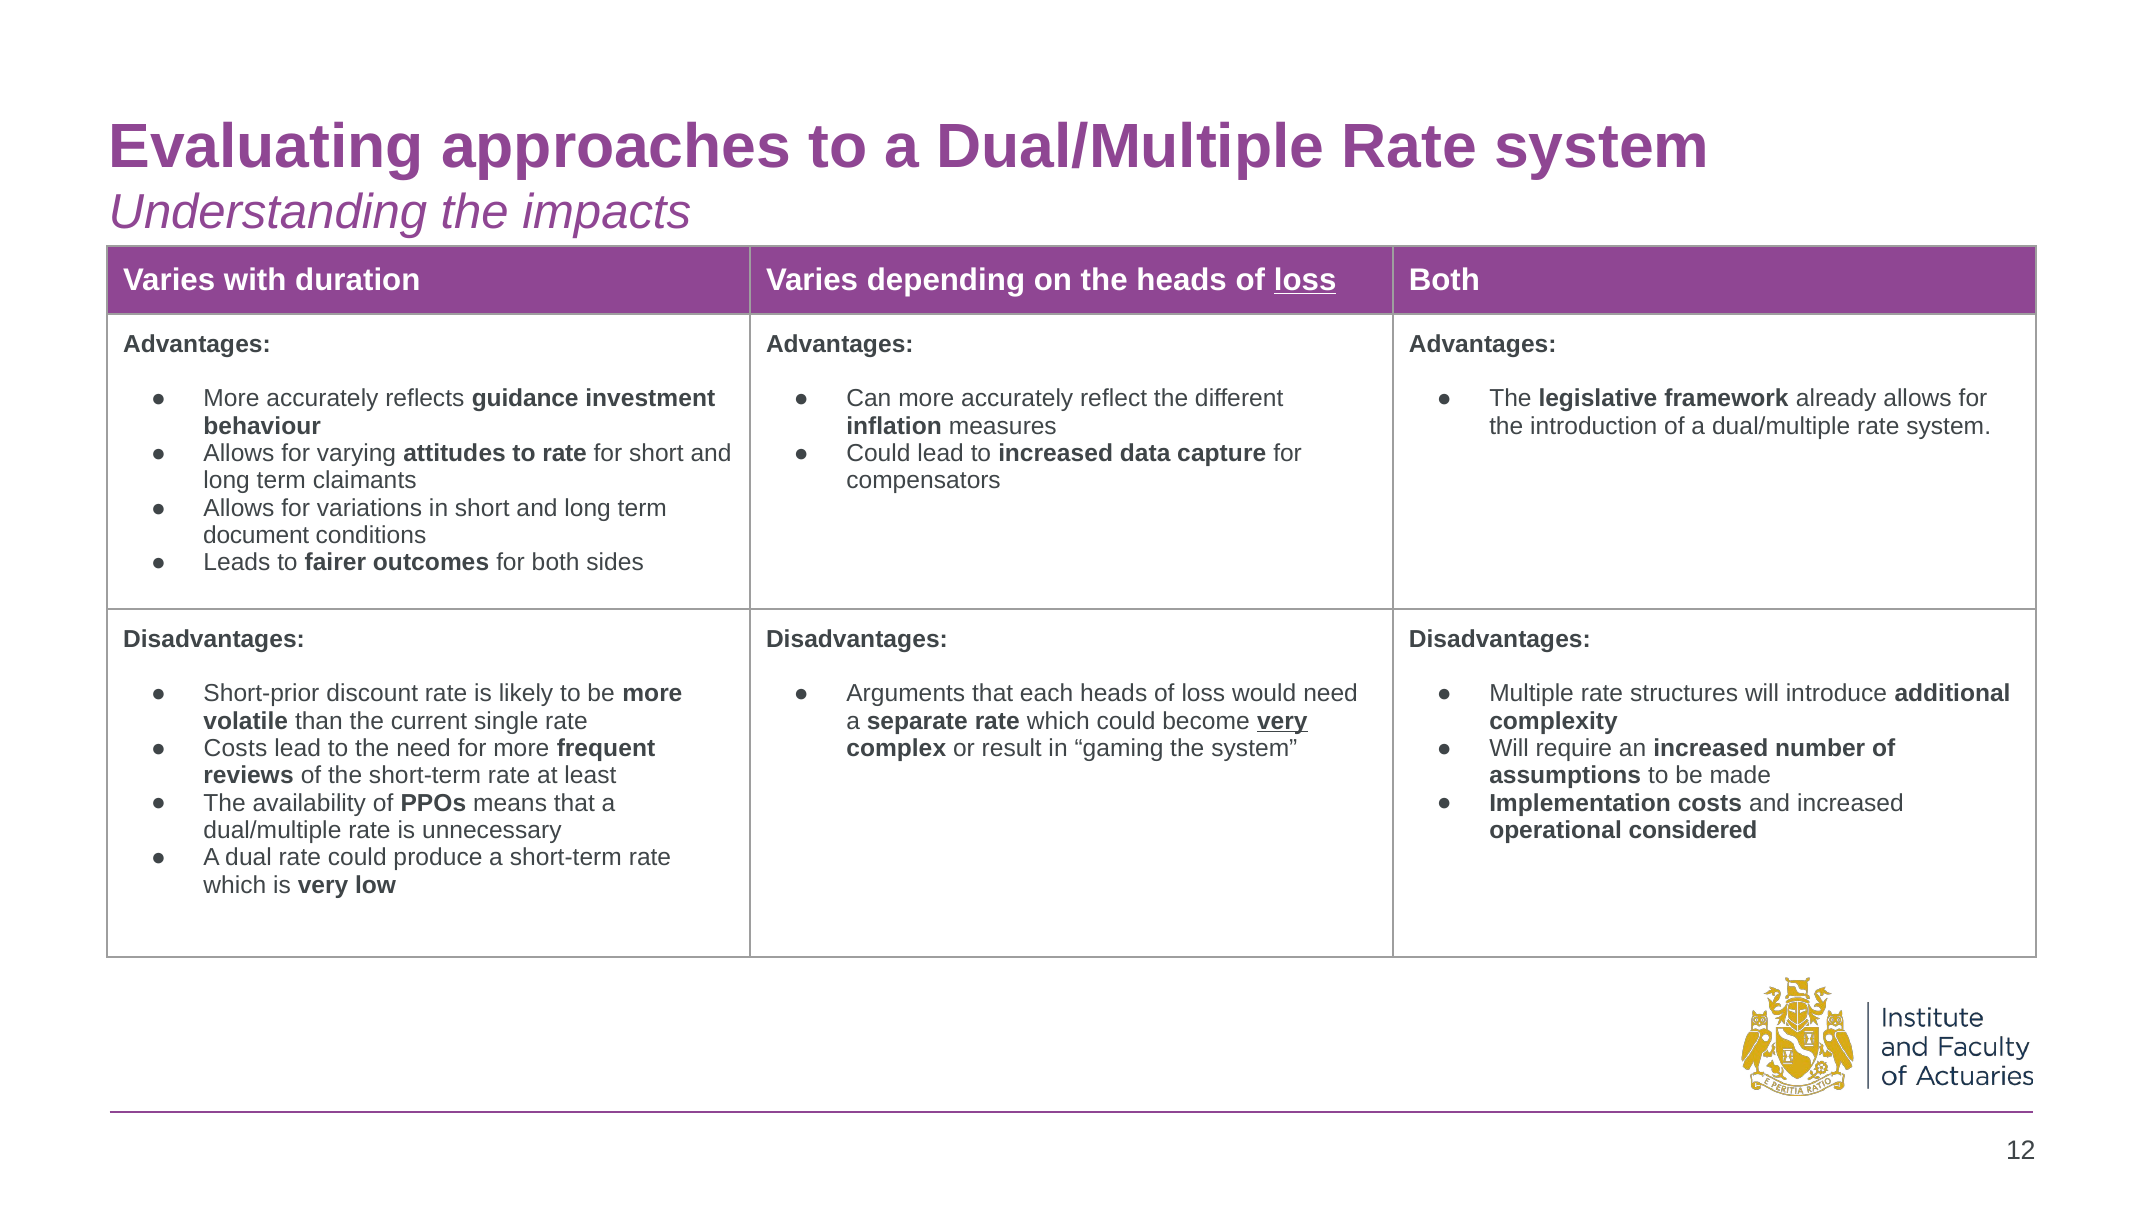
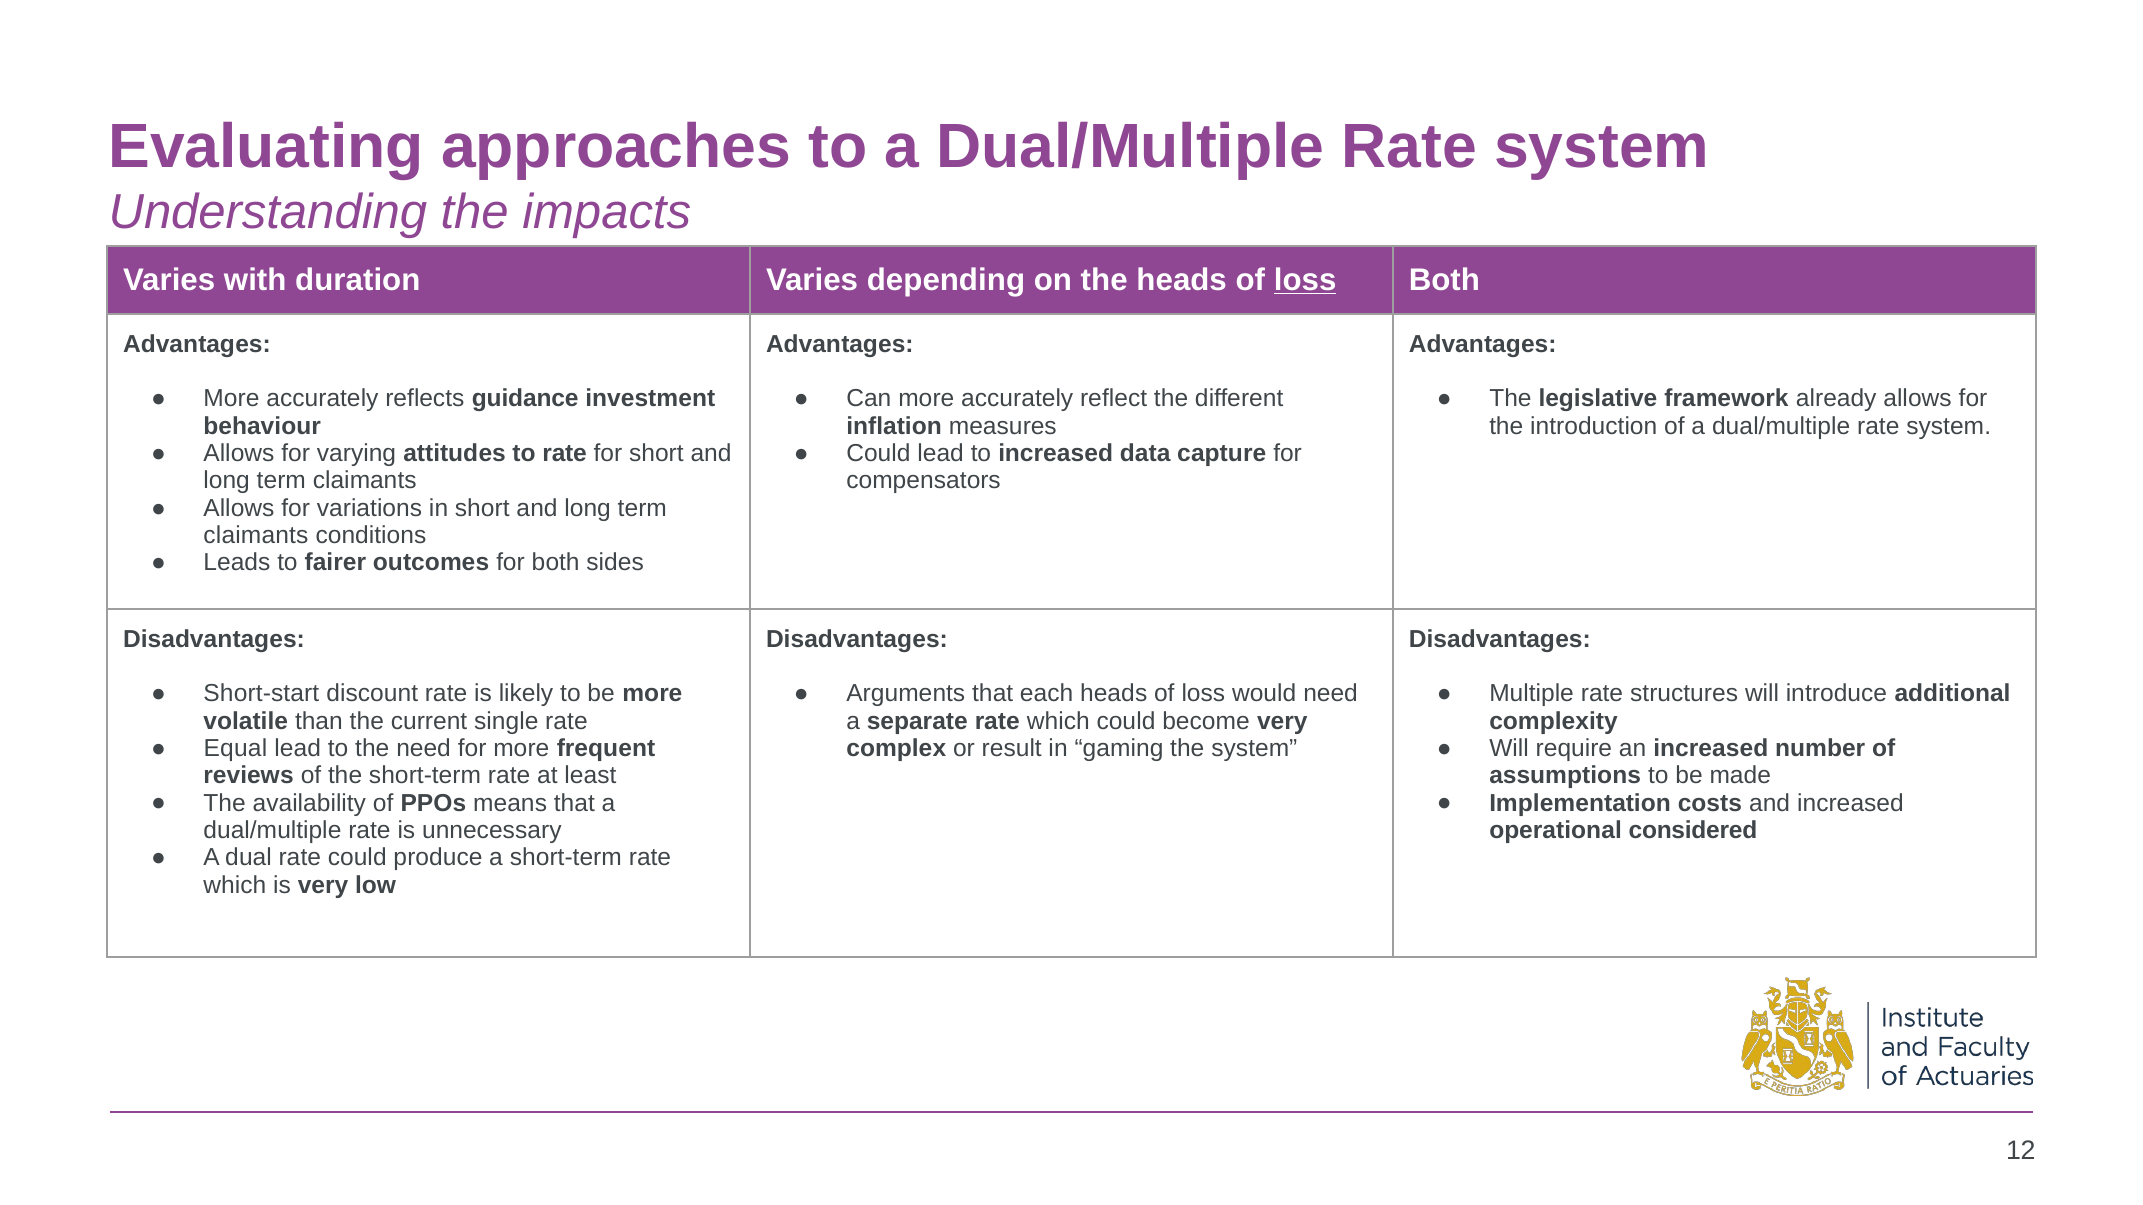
document at (256, 536): document -> claimants
Short-prior: Short-prior -> Short-start
very at (1282, 721) underline: present -> none
Costs at (235, 749): Costs -> Equal
